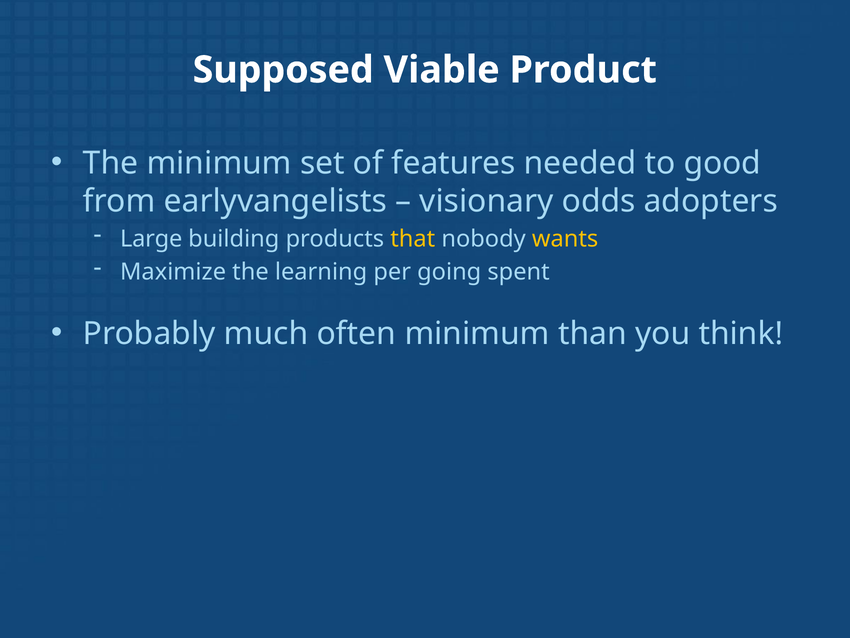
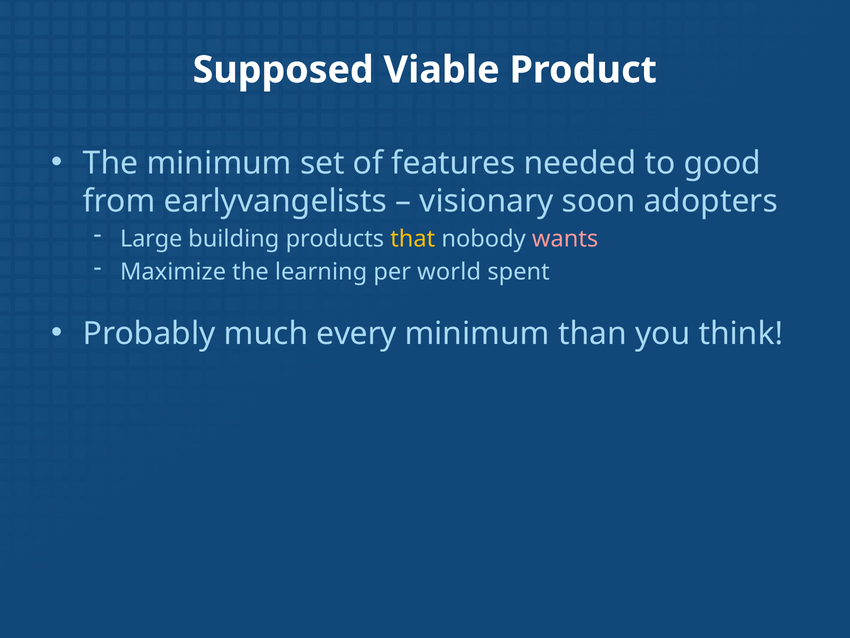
odds: odds -> soon
wants colour: yellow -> pink
going: going -> world
often: often -> every
